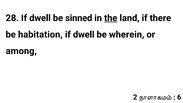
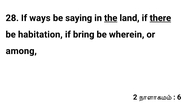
28 If dwell: dwell -> ways
sinned: sinned -> saying
there underline: none -> present
dwell at (84, 34): dwell -> bring
